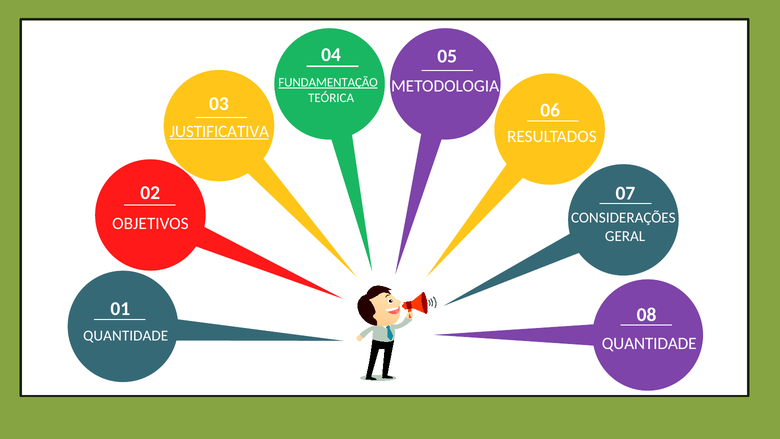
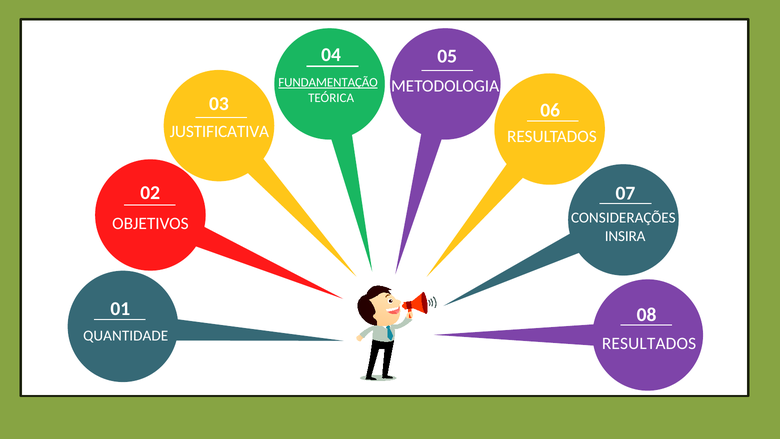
JUSTIFICATIVA underline: present -> none
GERAL: GERAL -> INSIRA
QUANTIDADE at (649, 343): QUANTIDADE -> RESULTADOS
